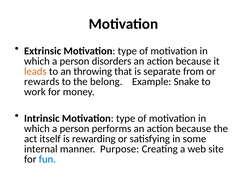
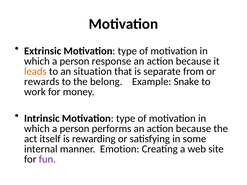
disorders: disorders -> response
throwing: throwing -> situation
Purpose: Purpose -> Emotion
fun colour: blue -> purple
